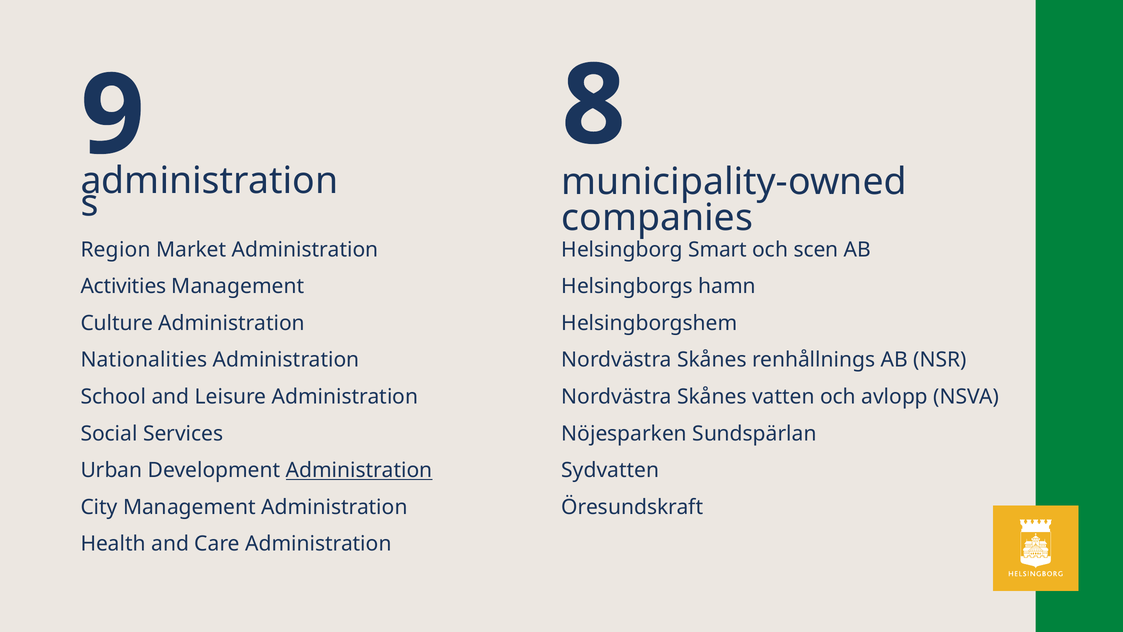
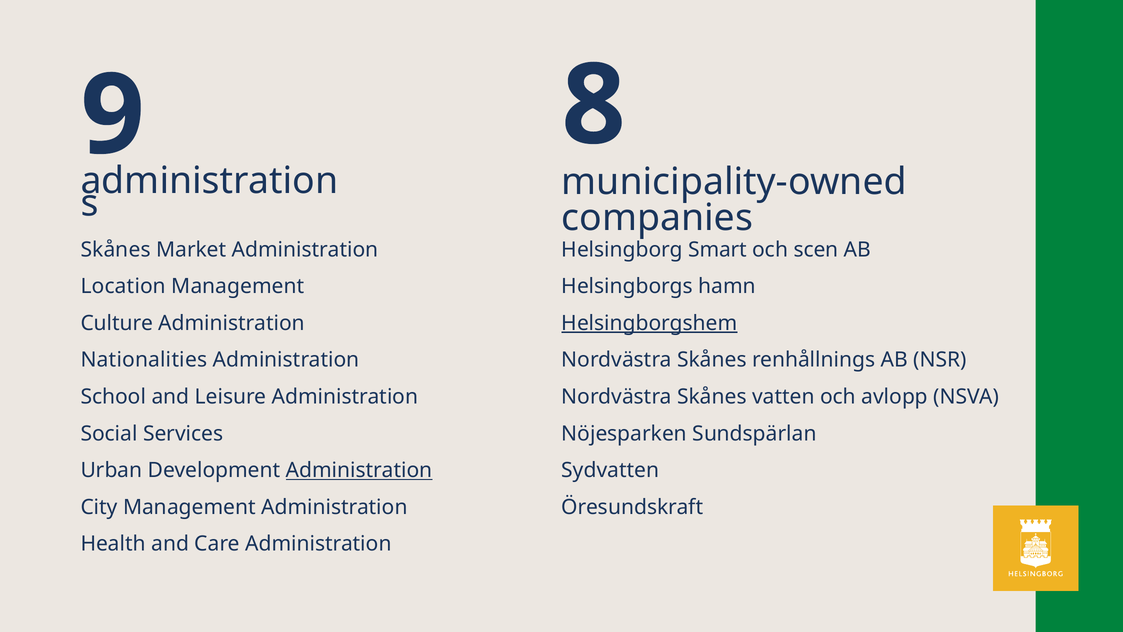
Region at (116, 250): Region -> Skånes
Activities: Activities -> Location
Helsingborgshem underline: none -> present
